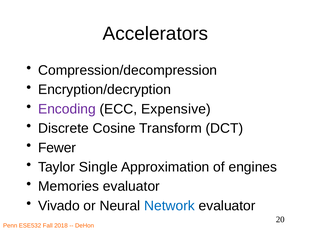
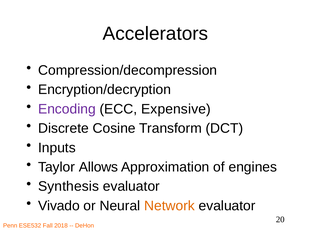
Fewer: Fewer -> Inputs
Single: Single -> Allows
Memories: Memories -> Synthesis
Network colour: blue -> orange
